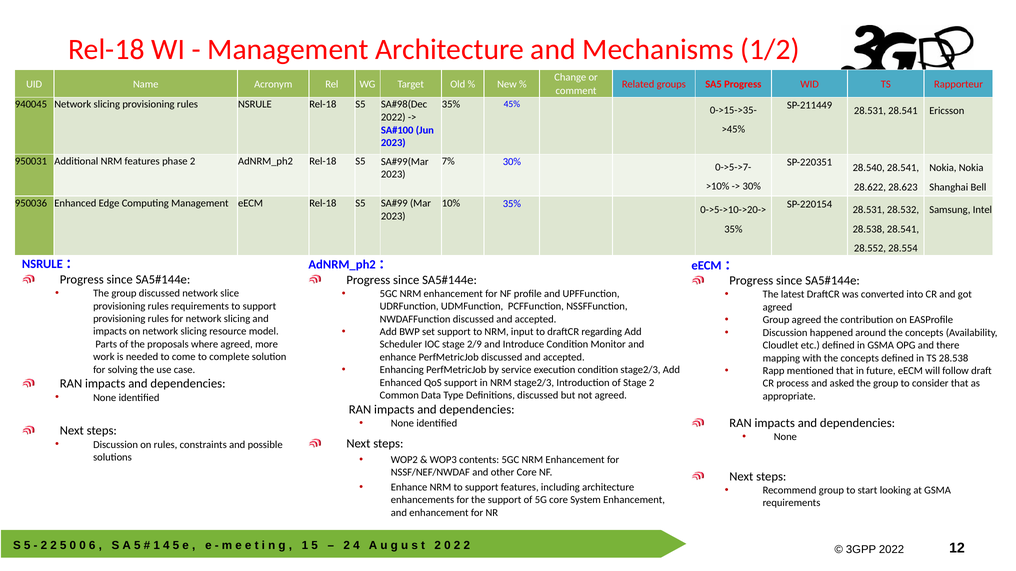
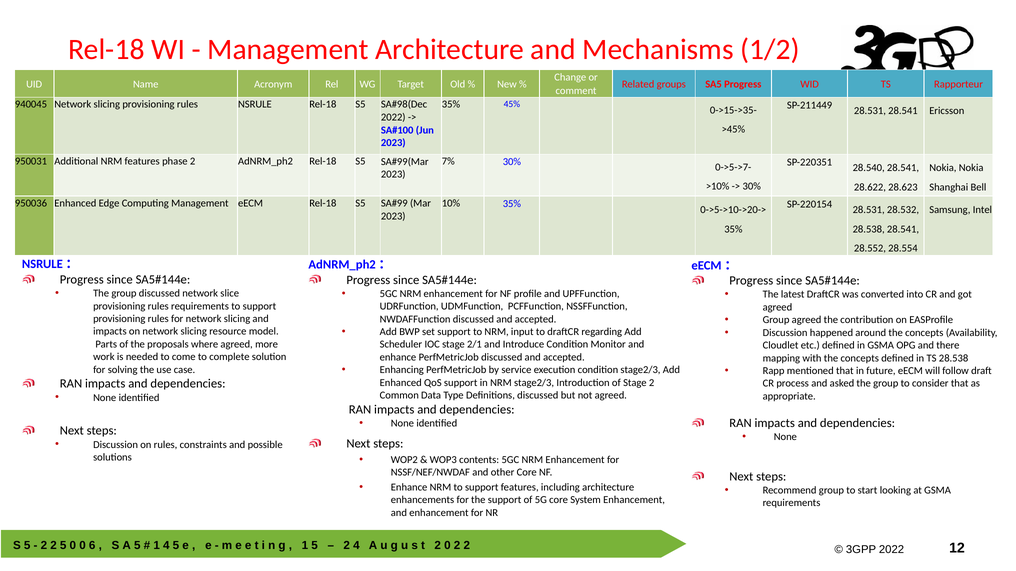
2/9: 2/9 -> 2/1
